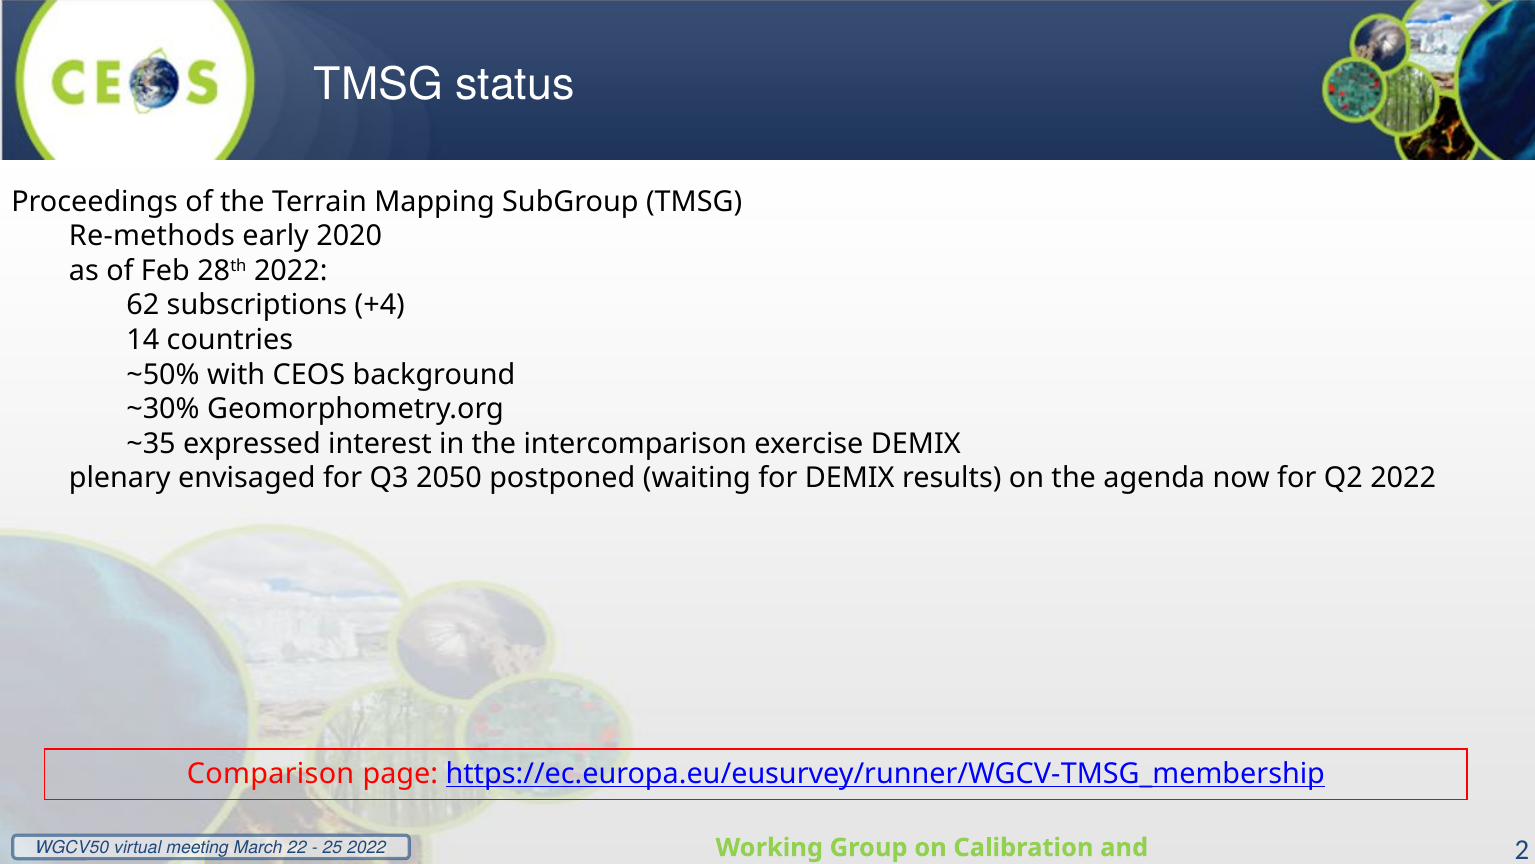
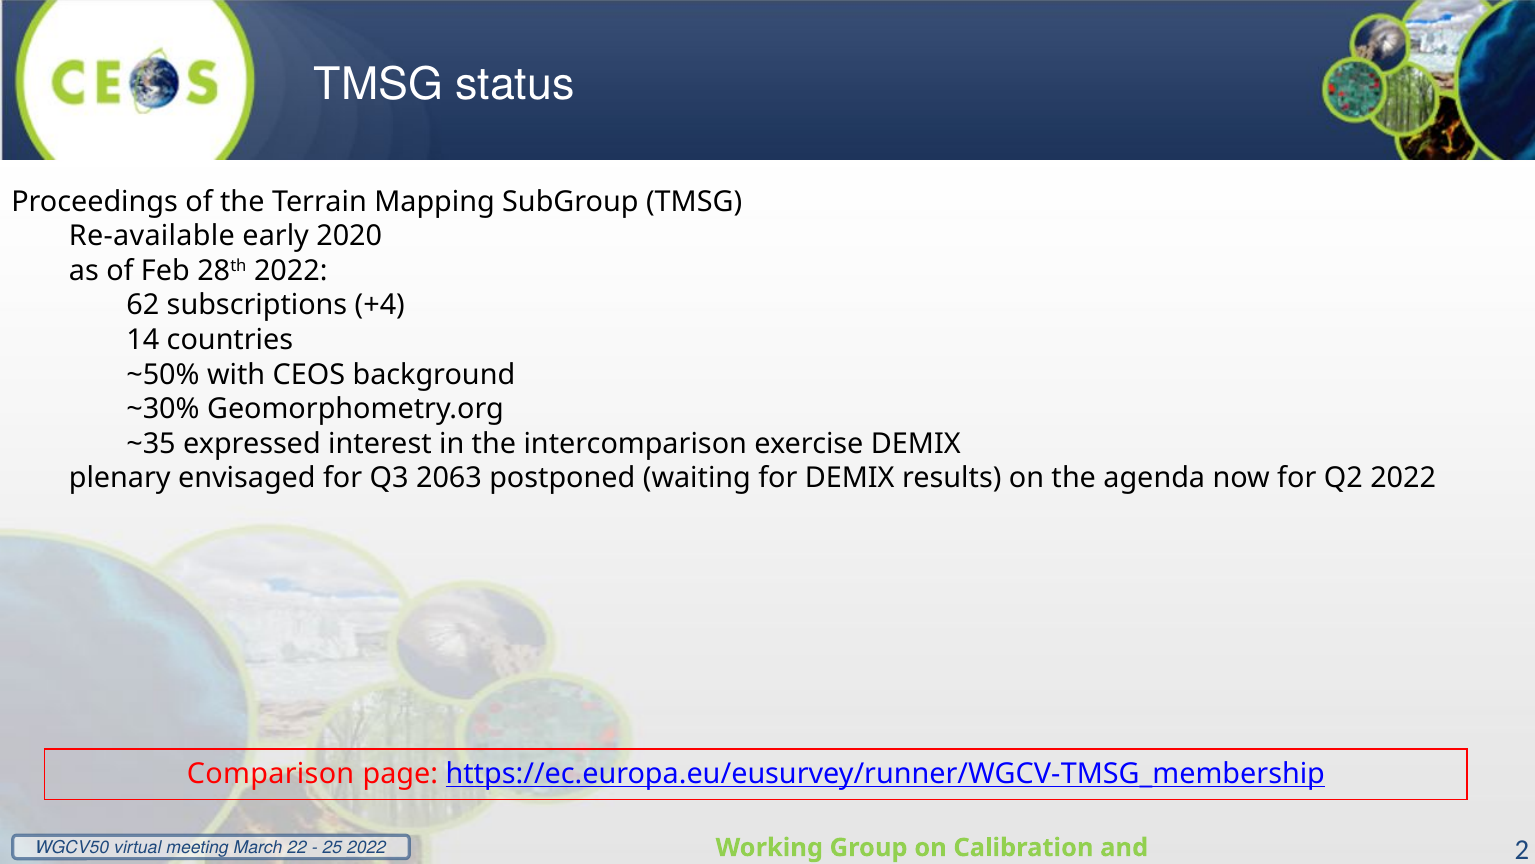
Re-methods: Re-methods -> Re-available
2050: 2050 -> 2063
